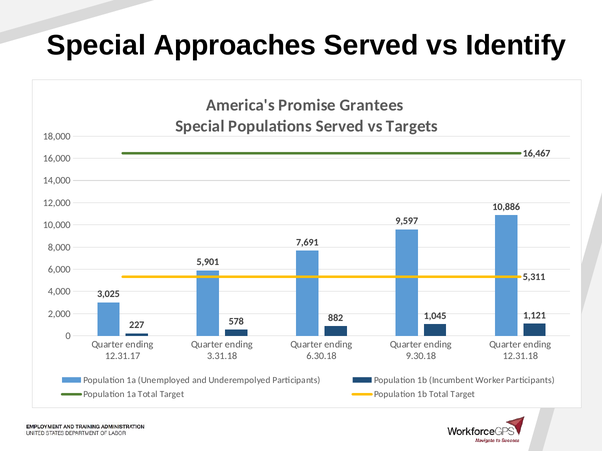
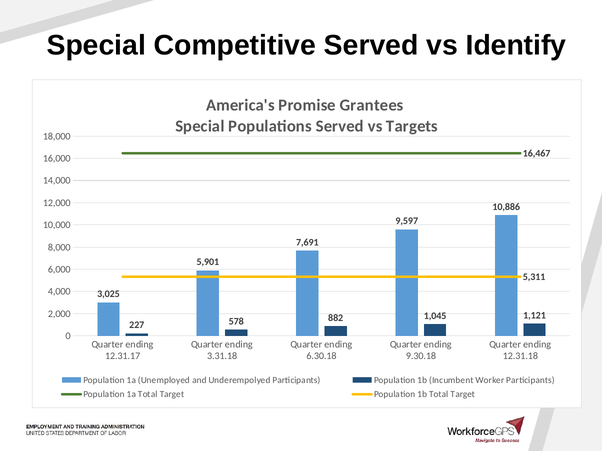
Approaches: Approaches -> Competitive
